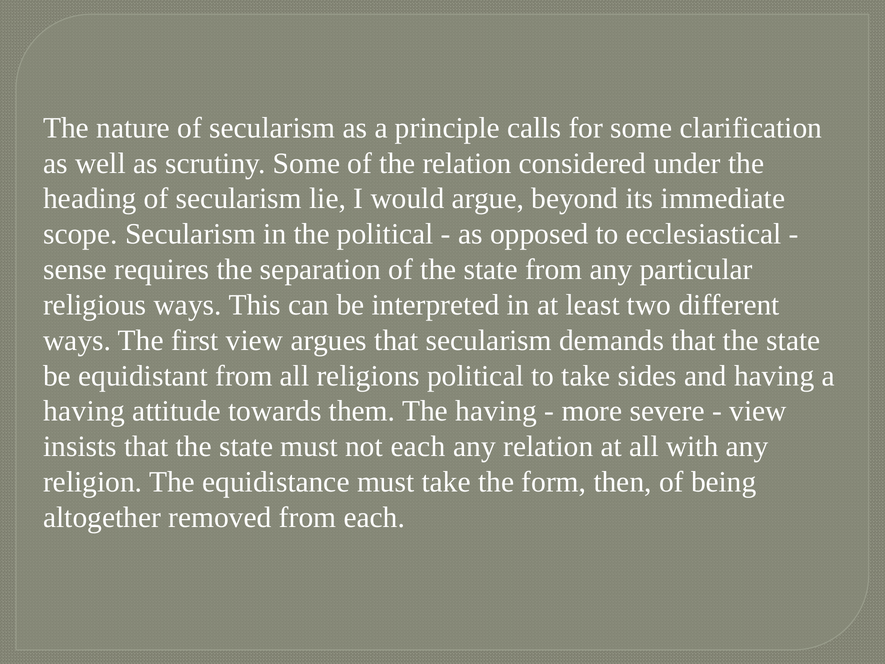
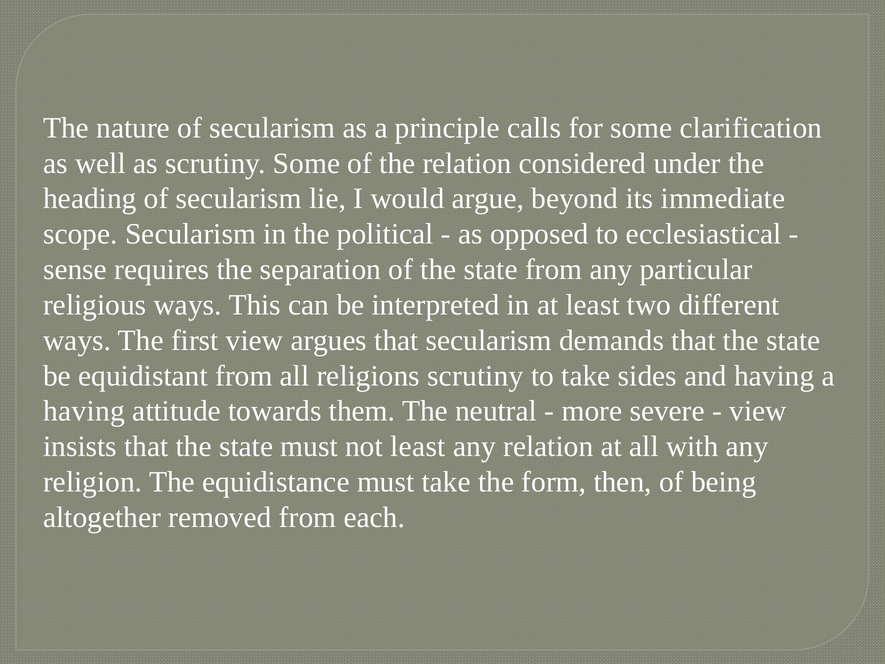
religions political: political -> scrutiny
The having: having -> neutral
not each: each -> least
